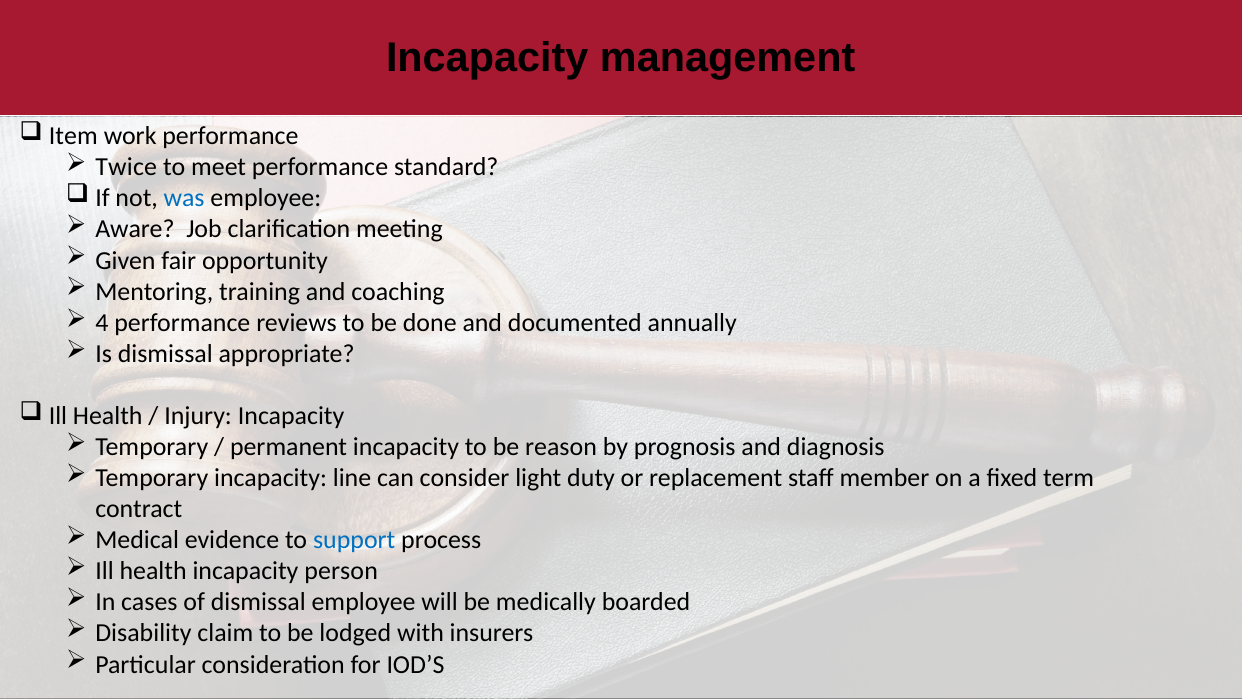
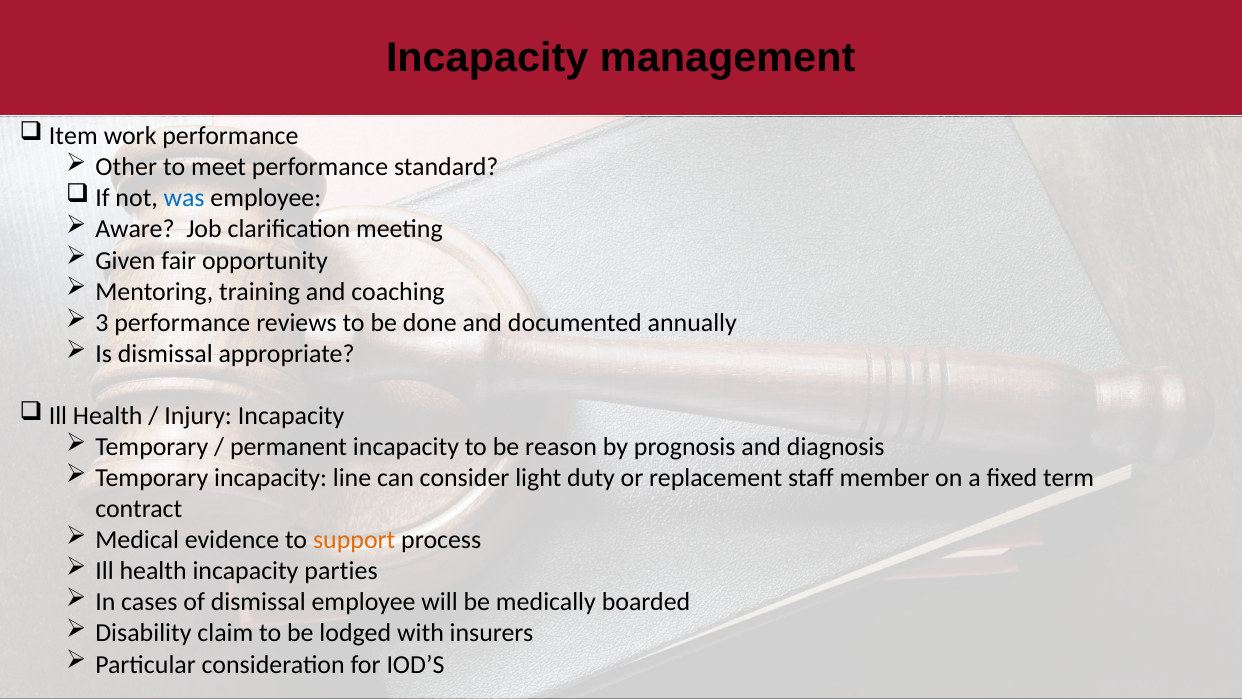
Twice: Twice -> Other
4: 4 -> 3
support colour: blue -> orange
person: person -> parties
